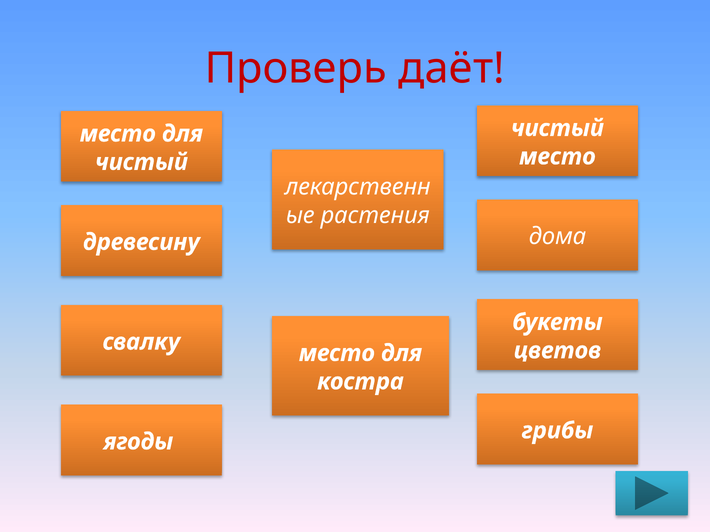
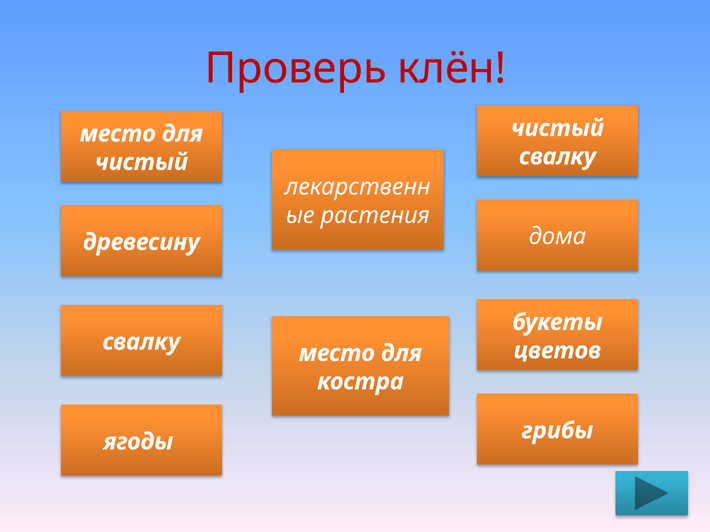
даёт: даёт -> клён
место at (557, 157): место -> свалку
